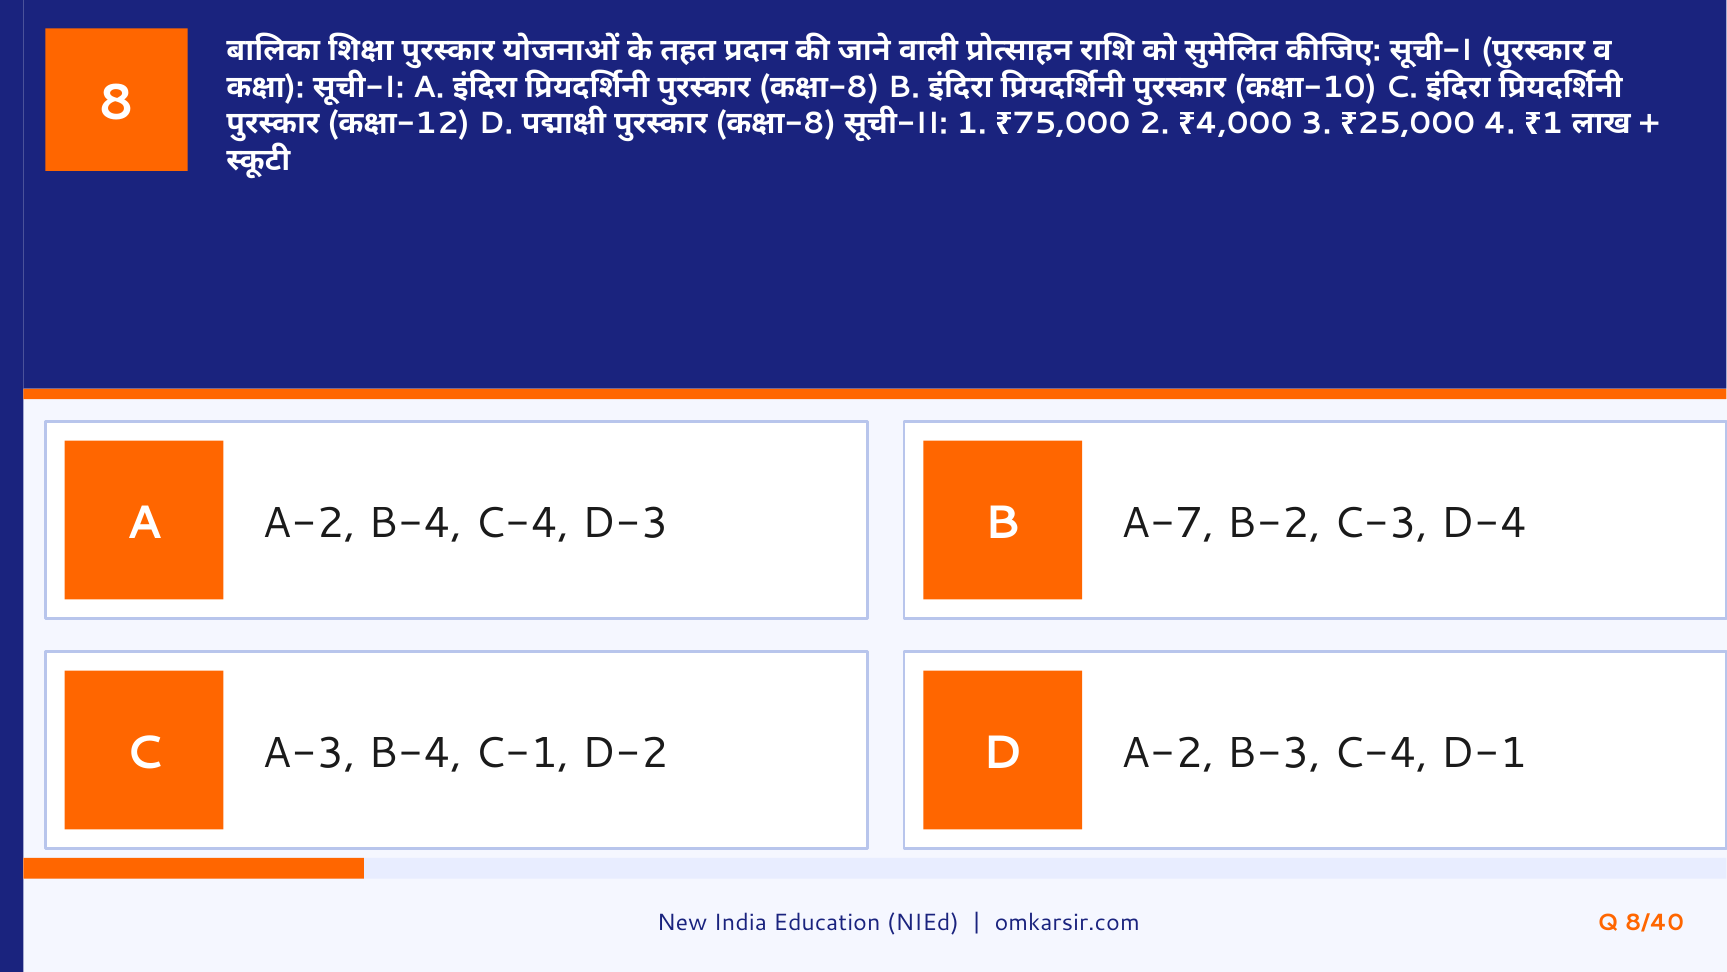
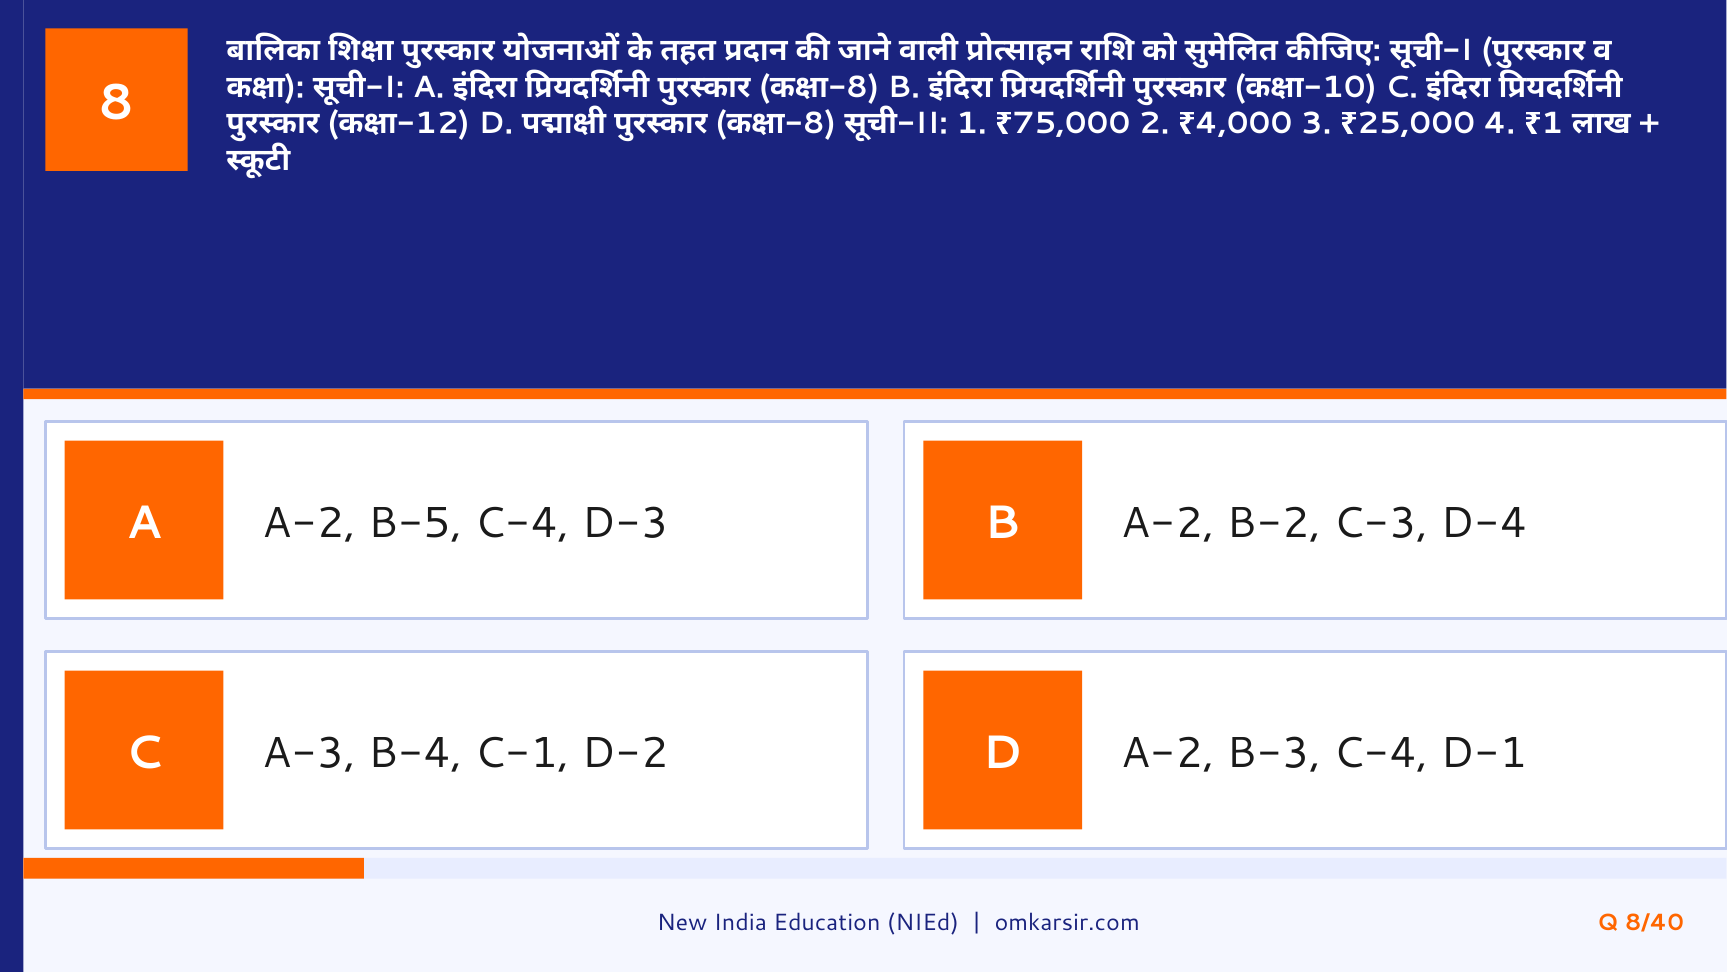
A-2 B-4: B-4 -> B-5
B A-7: A-7 -> A-2
